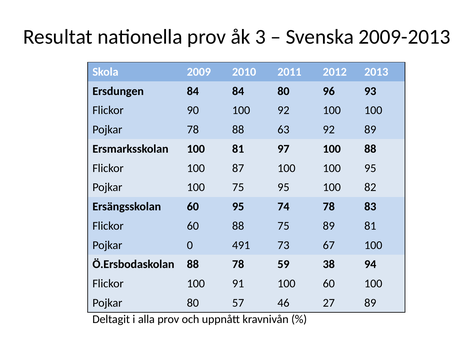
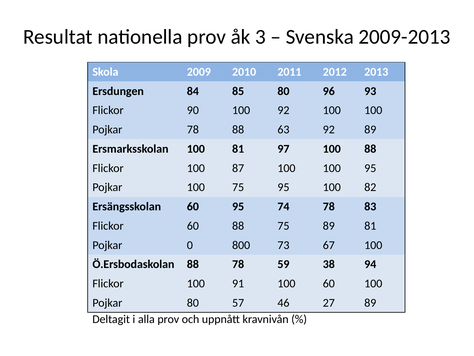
84 84: 84 -> 85
491: 491 -> 800
